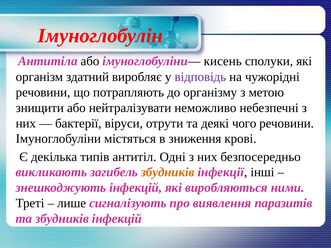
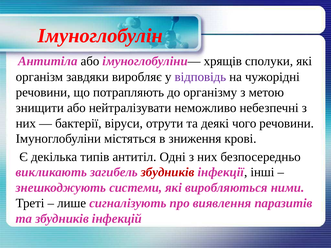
кисень: кисень -> хрящів
здатний: здатний -> завдяки
збудників at (168, 172) colour: orange -> red
знешкоджують інфекцій: інфекцій -> системи
